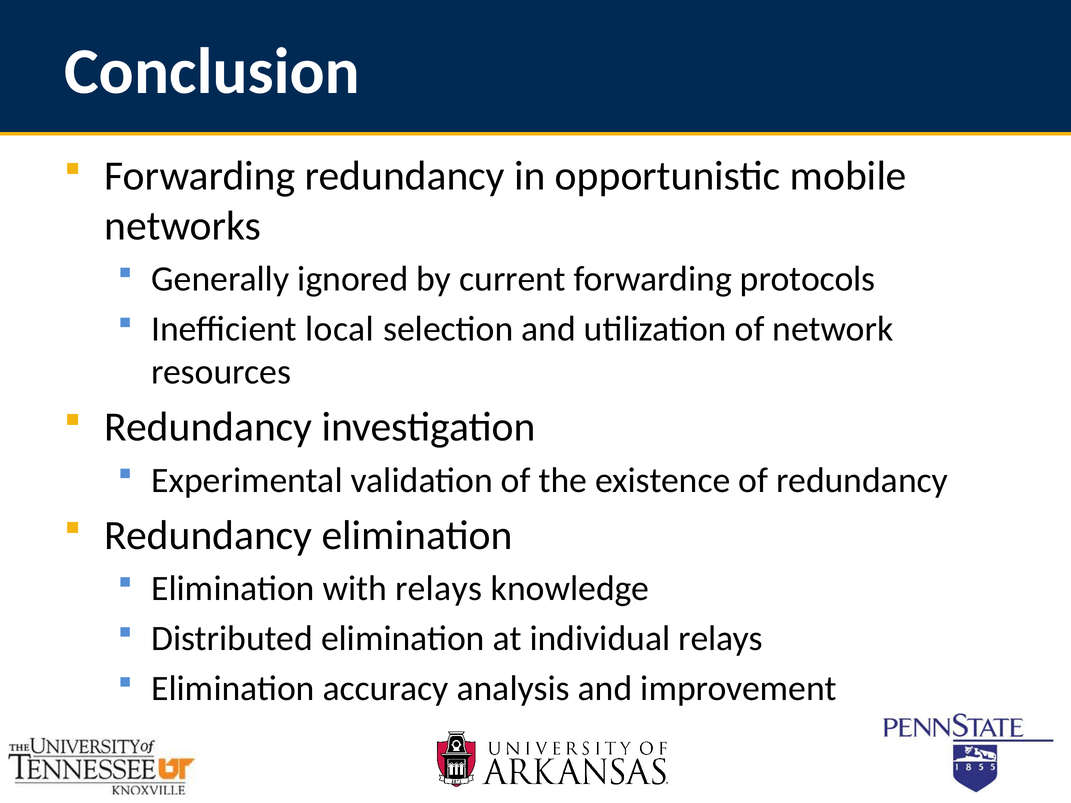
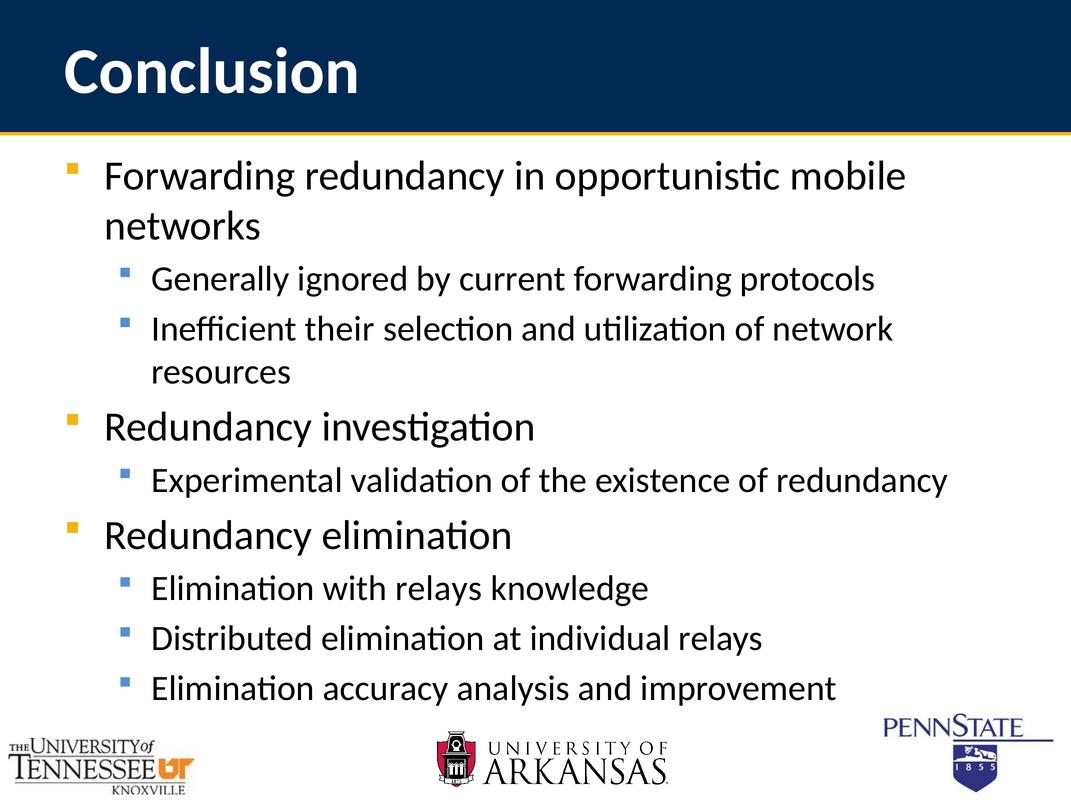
local: local -> their
